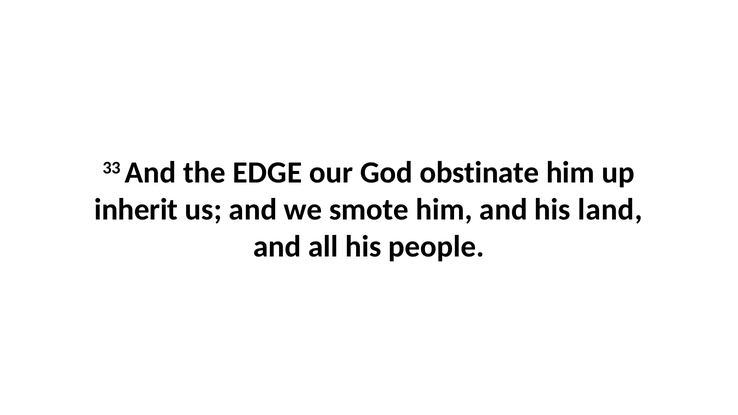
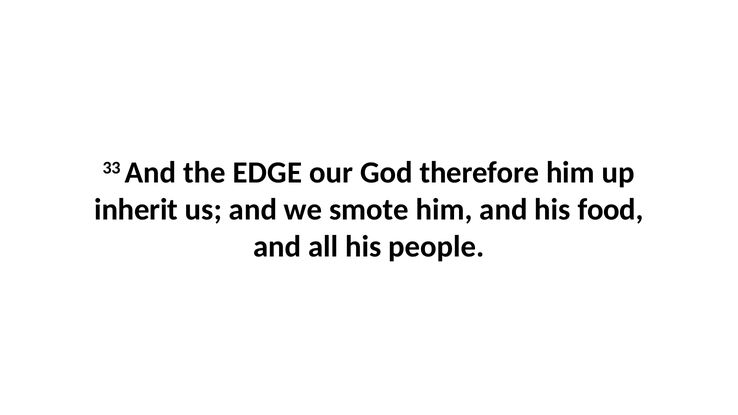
obstinate: obstinate -> therefore
land: land -> food
